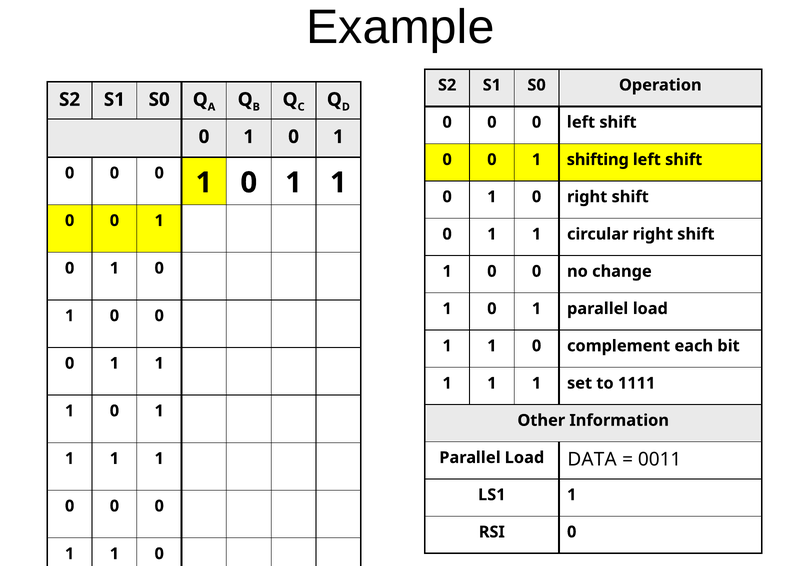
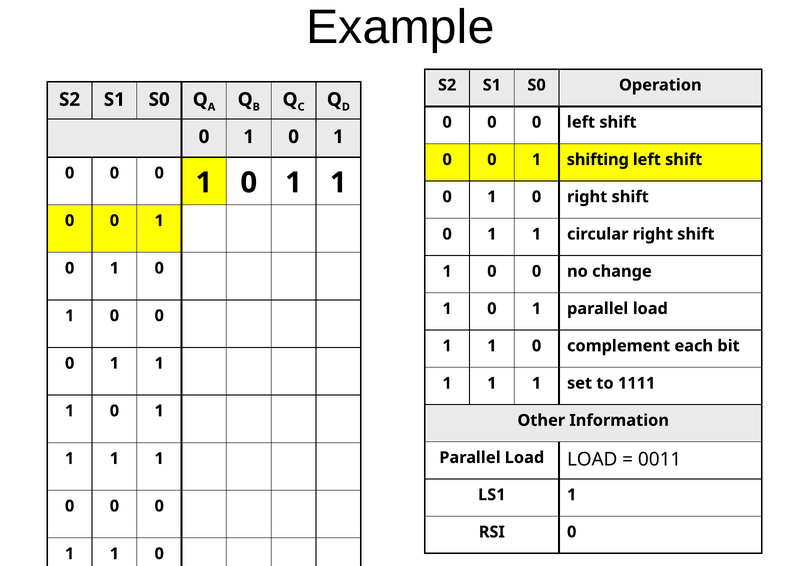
Load DATA: DATA -> LOAD
